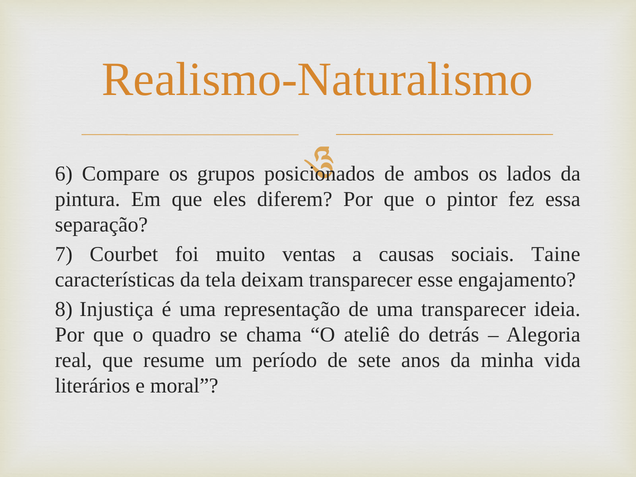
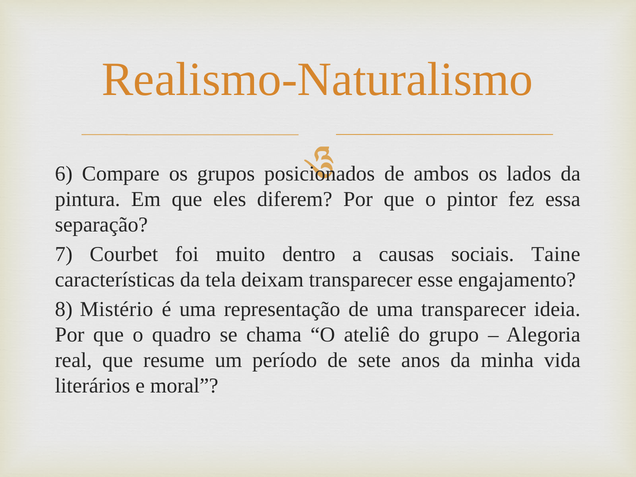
ventas: ventas -> dentro
Injustiça: Injustiça -> Mistério
detrás: detrás -> grupo
